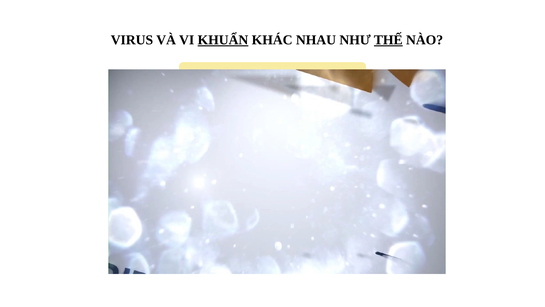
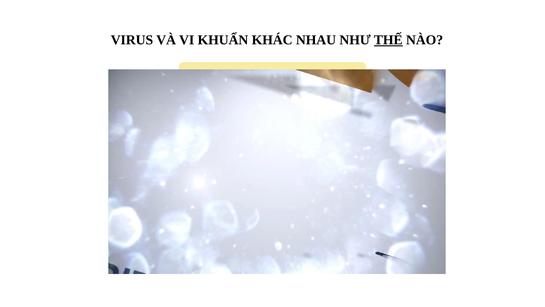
KHUẨN underline: present -> none
